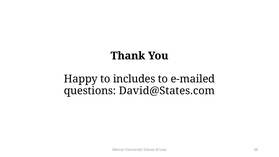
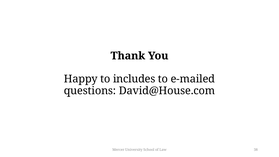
David@States.com: David@States.com -> David@House.com
